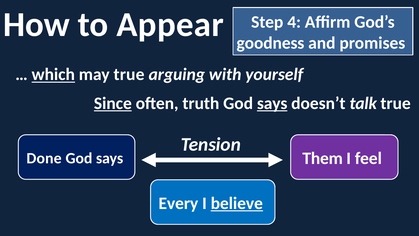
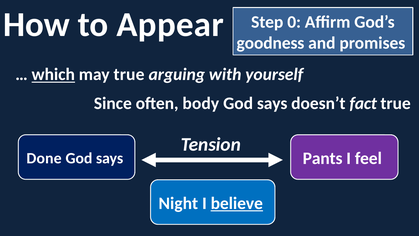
4: 4 -> 0
Since underline: present -> none
truth: truth -> body
says at (272, 103) underline: present -> none
talk: talk -> fact
Them: Them -> Pants
Every: Every -> Night
